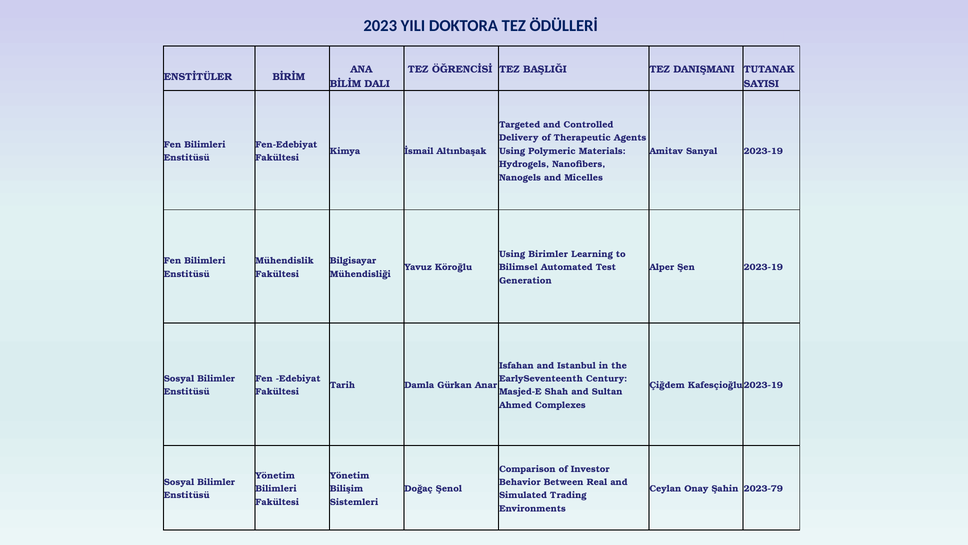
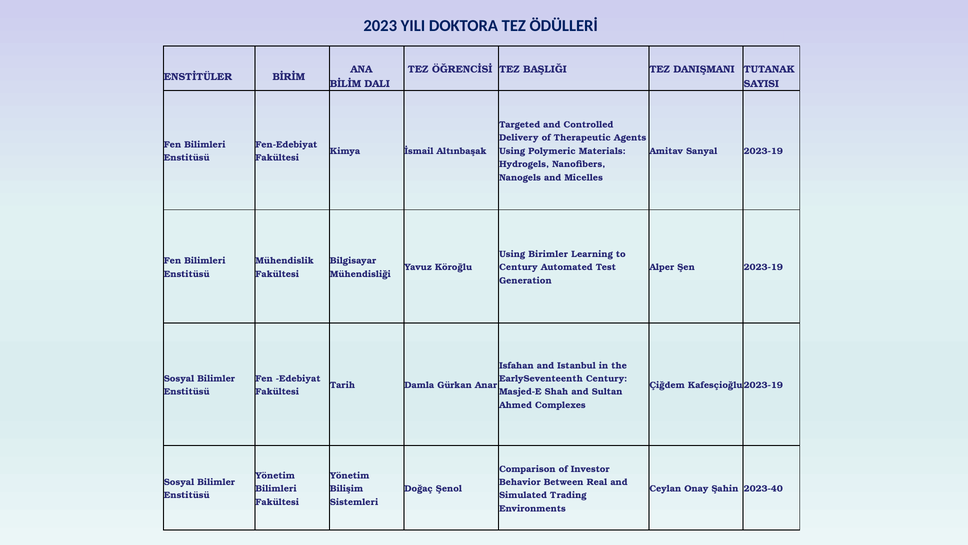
Bilimsel at (518, 267): Bilimsel -> Century
2023-79: 2023-79 -> 2023-40
